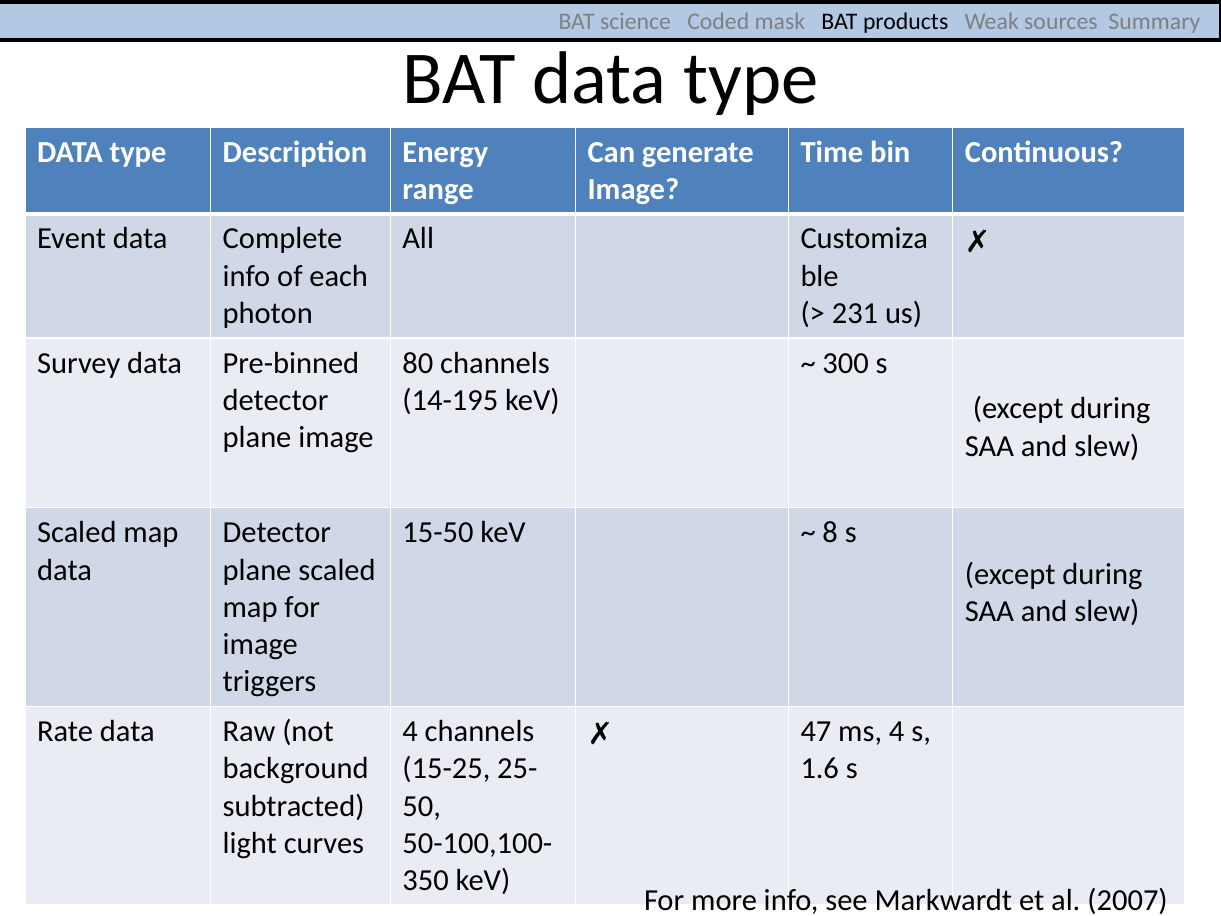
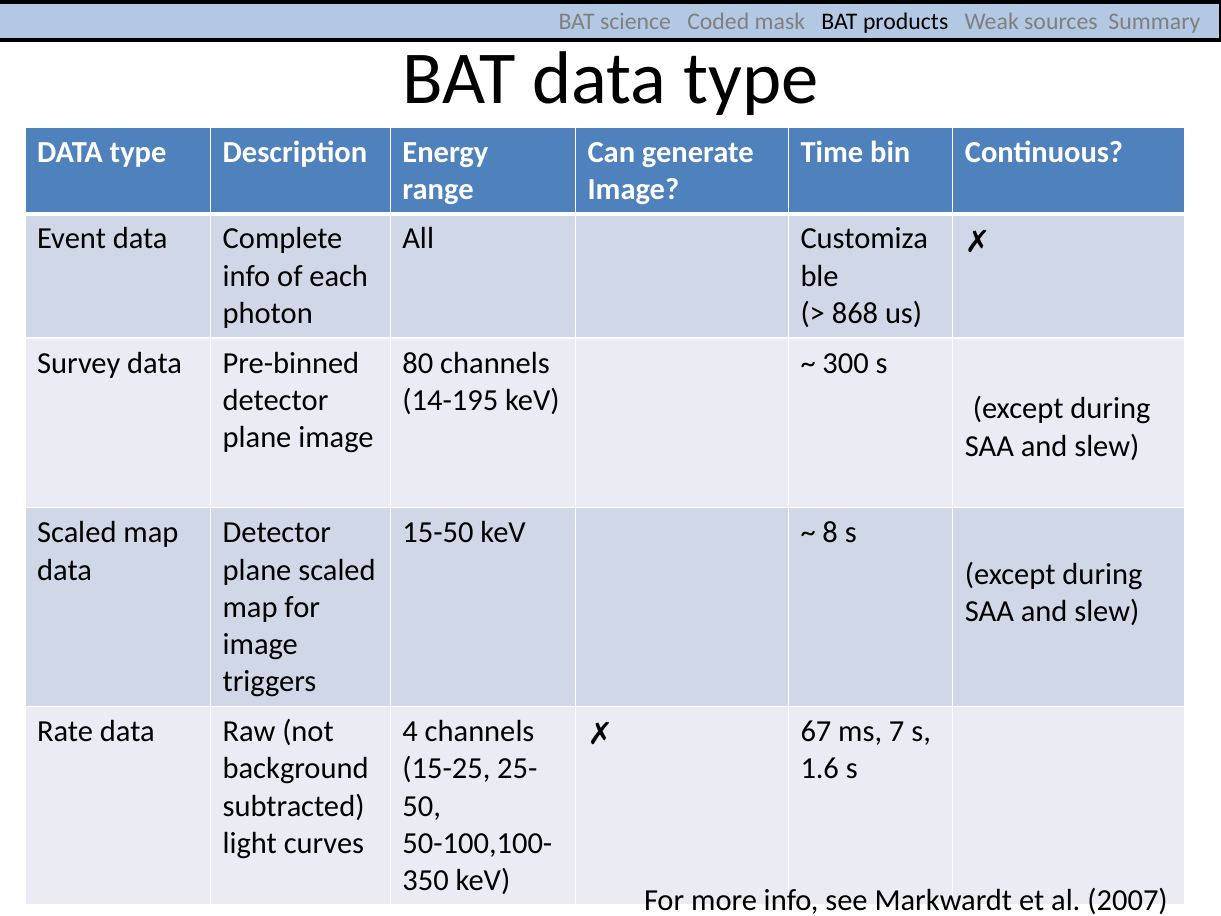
231: 231 -> 868
47: 47 -> 67
ms 4: 4 -> 7
